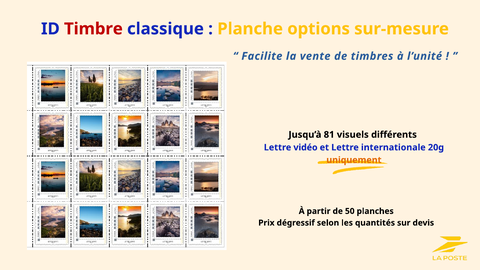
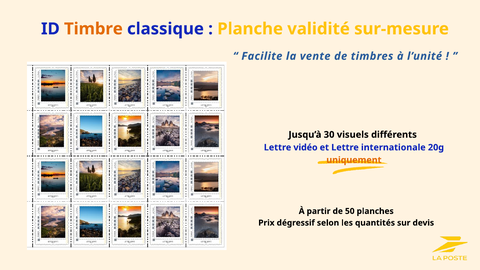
Timbre colour: red -> orange
options: options -> validité
81: 81 -> 30
